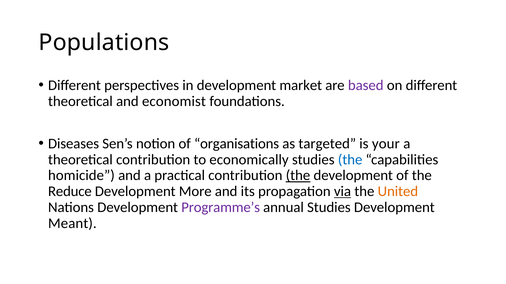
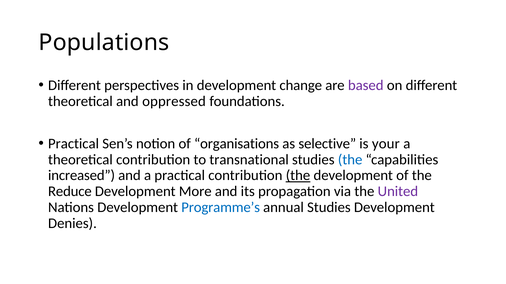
market: market -> change
economist: economist -> oppressed
Diseases at (74, 144): Diseases -> Practical
targeted: targeted -> selective
economically: economically -> transnational
homicide: homicide -> increased
via underline: present -> none
United colour: orange -> purple
Programme’s colour: purple -> blue
Meant: Meant -> Denies
